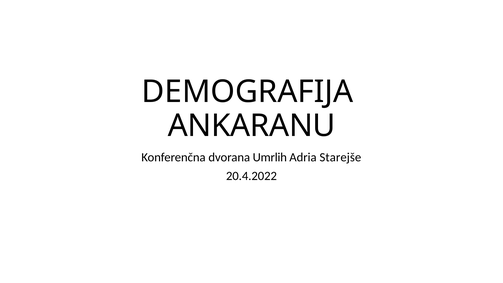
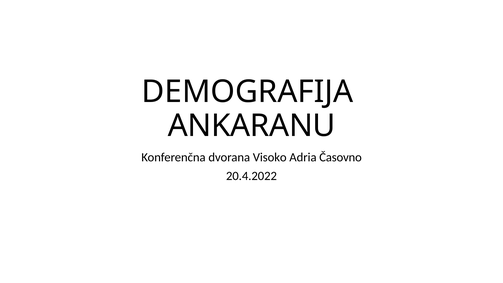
Umrlih: Umrlih -> Visoko
Starejše: Starejše -> Časovno
